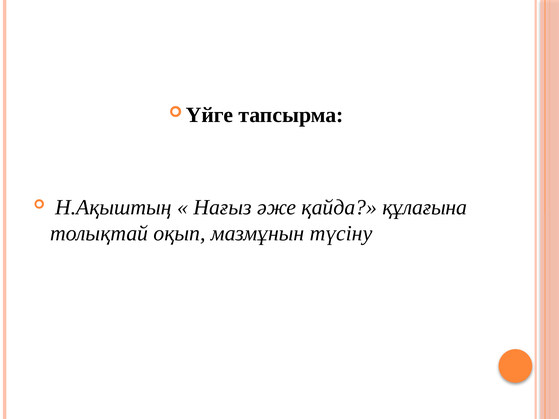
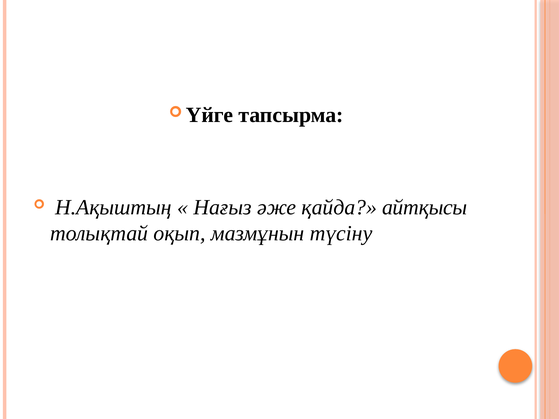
құлағына: құлағына -> айтқысы
